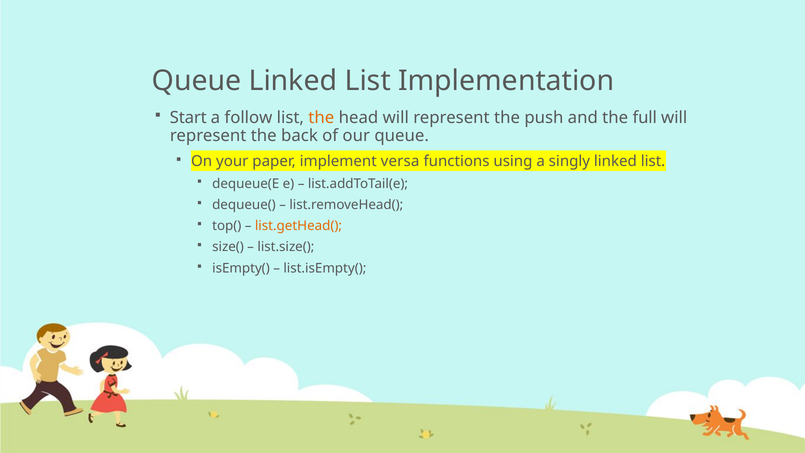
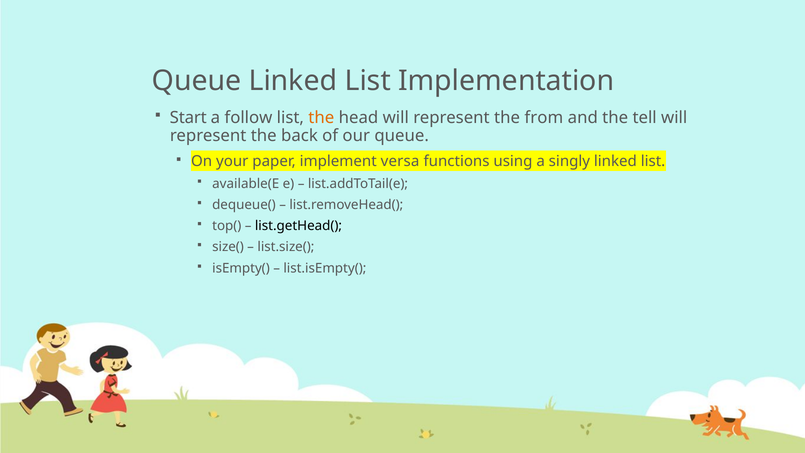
push: push -> from
full: full -> tell
dequeue(E: dequeue(E -> available(E
list.getHead( colour: orange -> black
